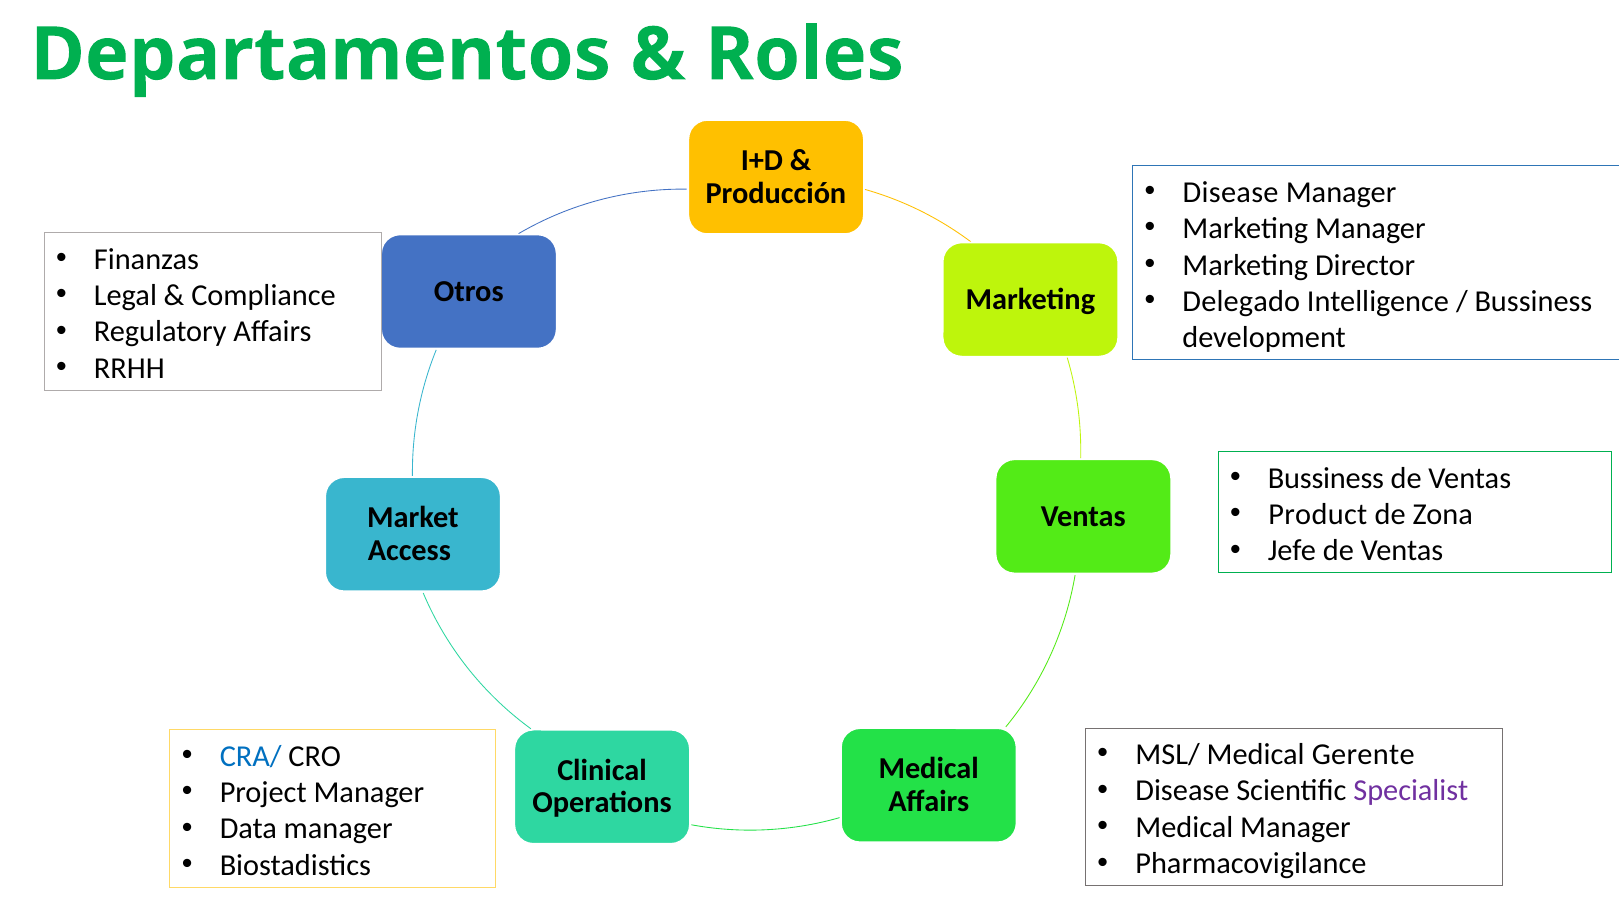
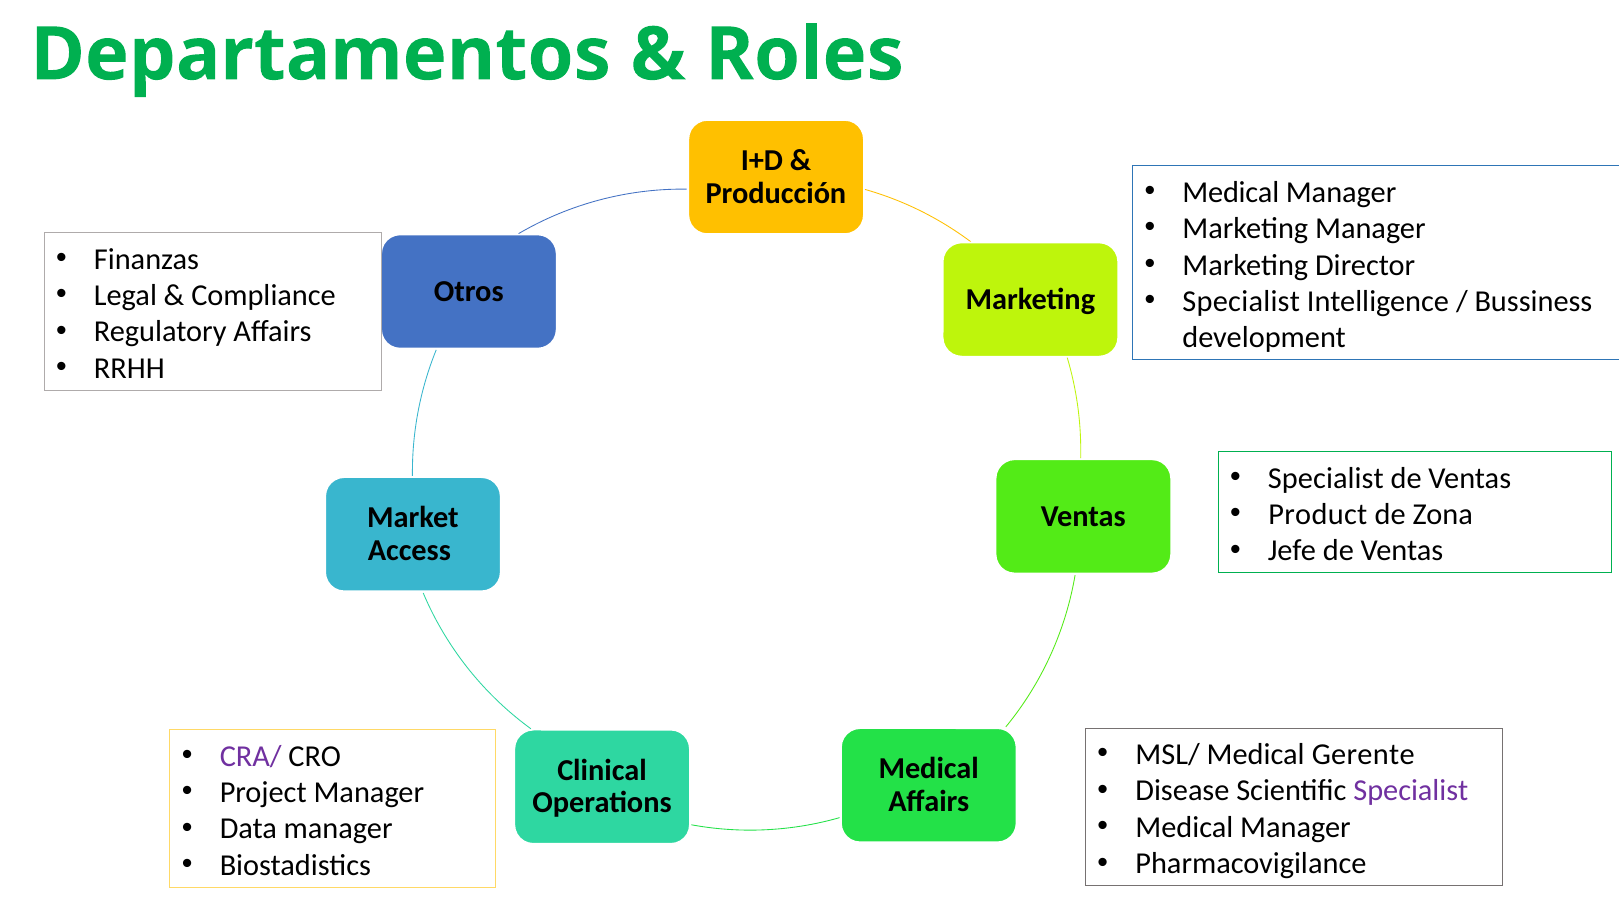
Disease at (1231, 192): Disease -> Medical
Delegado at (1241, 301): Delegado -> Specialist
Bussiness at (1326, 478): Bussiness -> Specialist
CRA/ colour: blue -> purple
